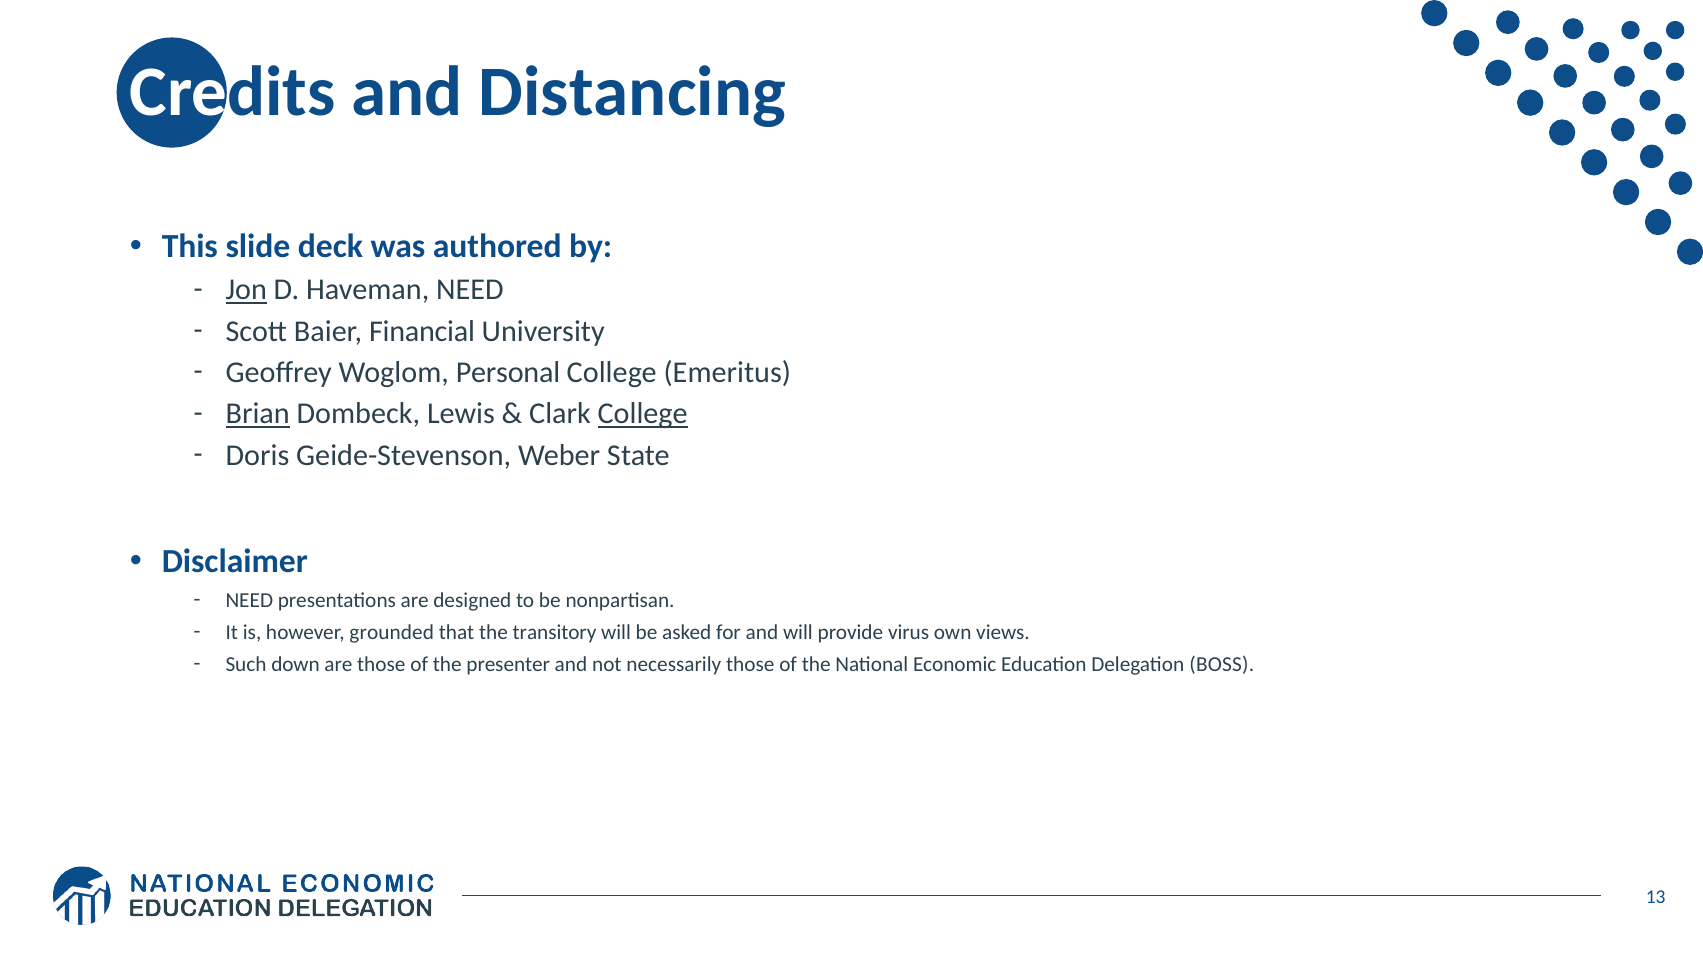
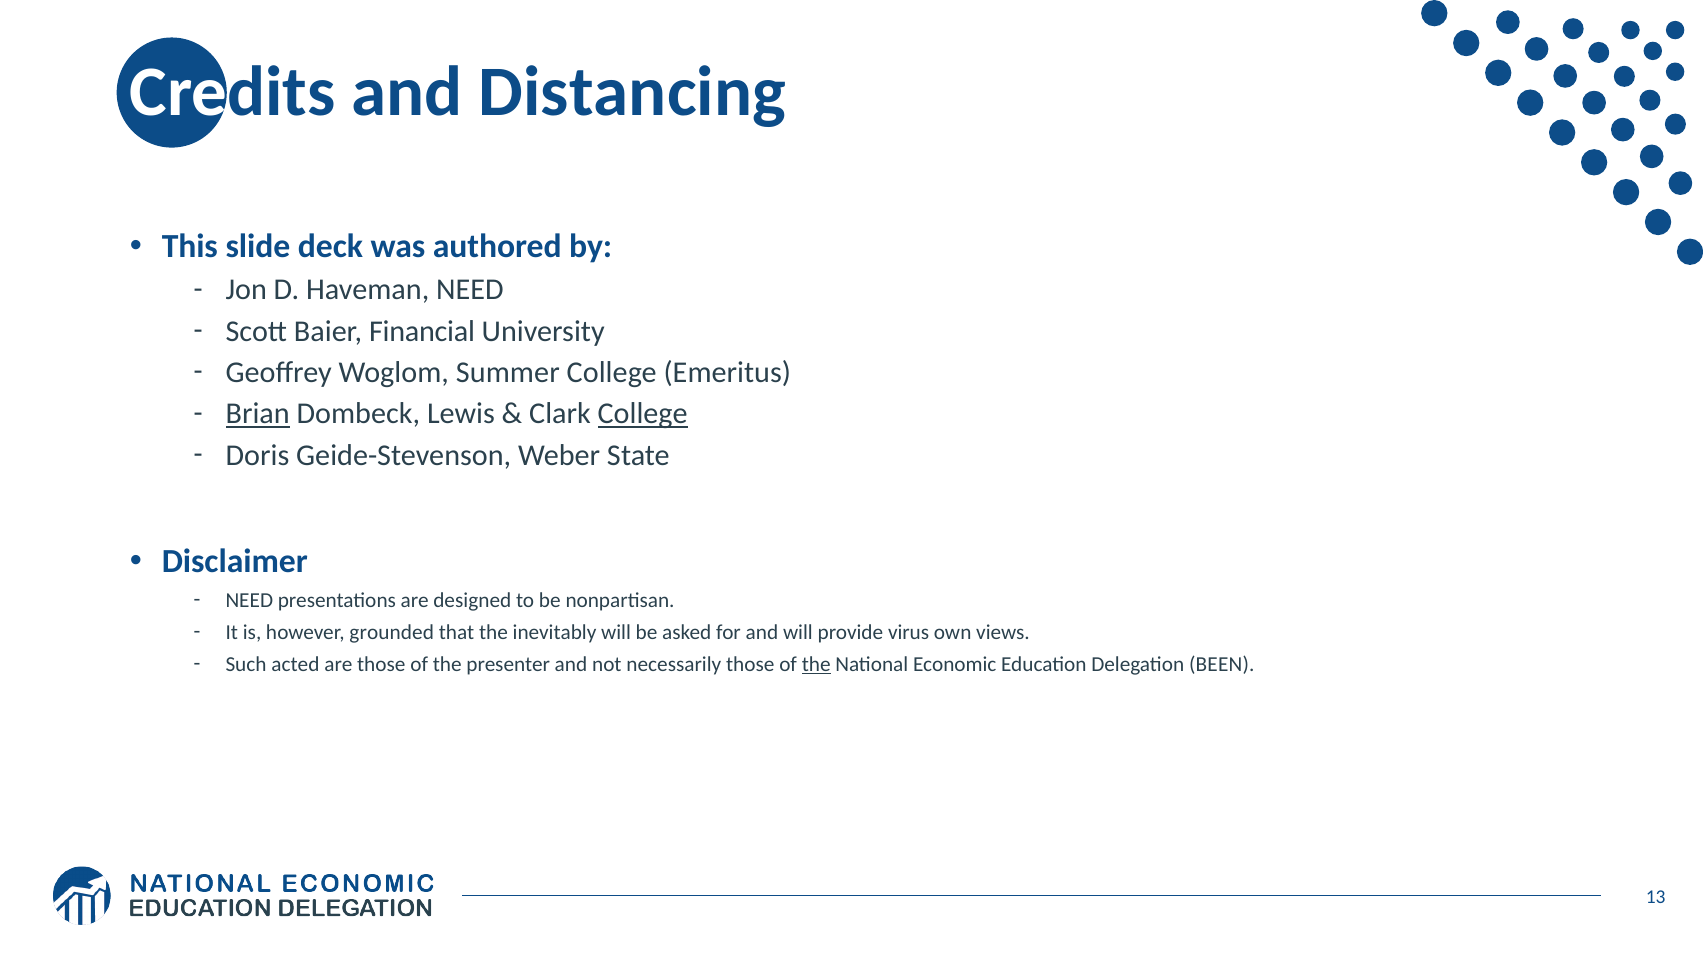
Jon underline: present -> none
Personal: Personal -> Summer
transitory: transitory -> inevitably
down: down -> acted
the at (816, 664) underline: none -> present
BOSS: BOSS -> BEEN
